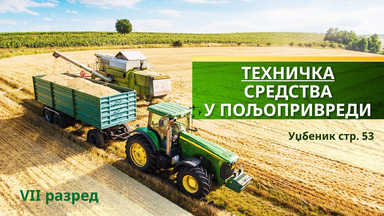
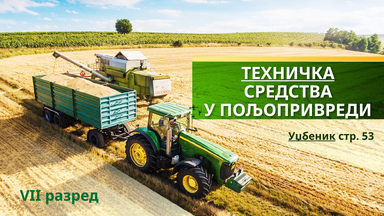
Уџбеник underline: none -> present
